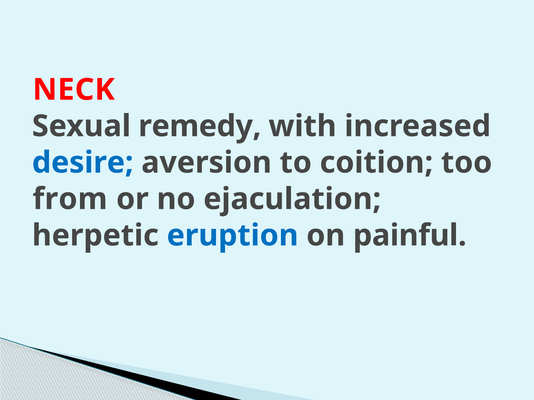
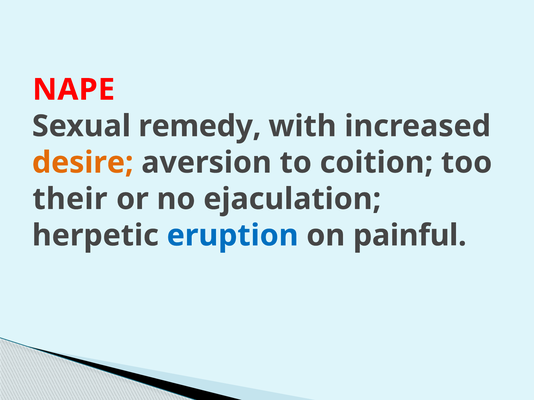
NECK: NECK -> NAPE
desire colour: blue -> orange
from: from -> their
